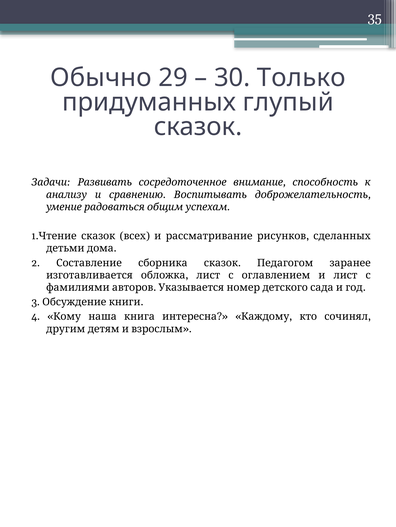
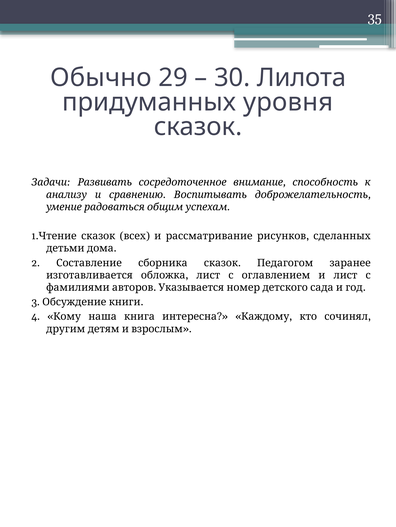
Только: Только -> Лилота
глупый: глупый -> уровня
